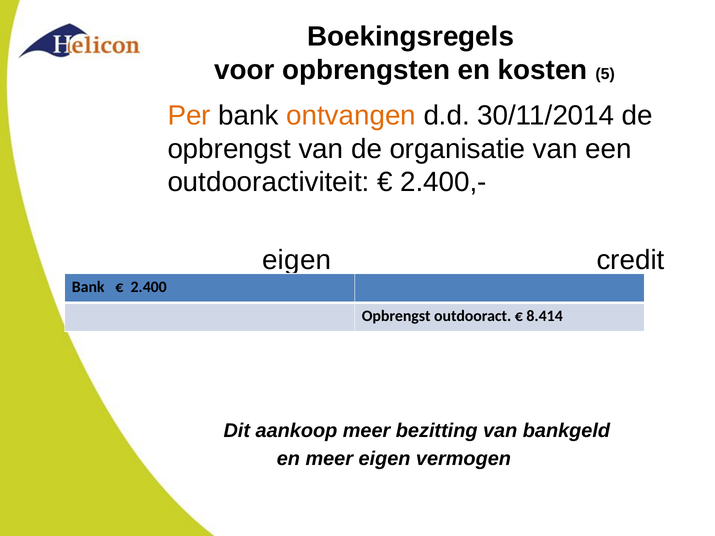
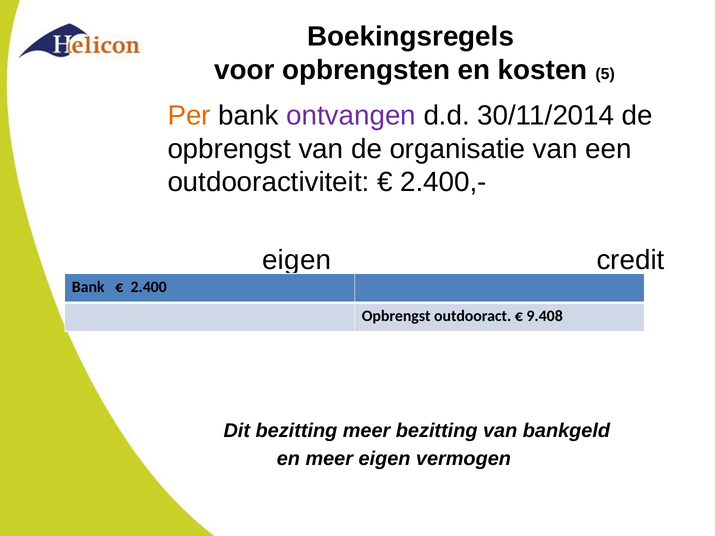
ontvangen colour: orange -> purple
8.414: 8.414 -> 9.408
Dit aankoop: aankoop -> bezitting
